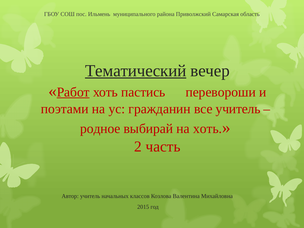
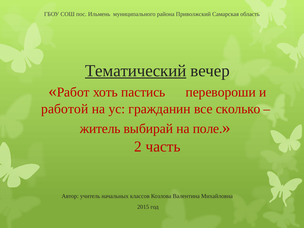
Работ underline: present -> none
поэтами: поэтами -> работой
все учитель: учитель -> сколько
родное: родное -> житель
на хоть: хоть -> поле
